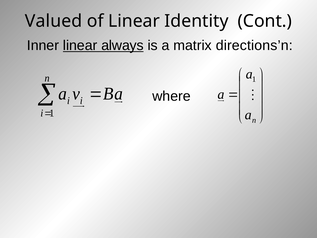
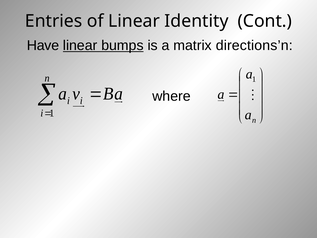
Valued: Valued -> Entries
Inner: Inner -> Have
always: always -> bumps
